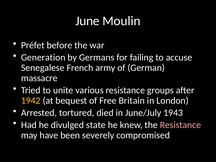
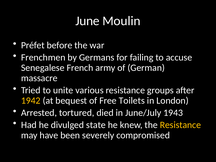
Generation: Generation -> Frenchmen
Britain: Britain -> Toilets
Resistance at (180, 125) colour: pink -> yellow
